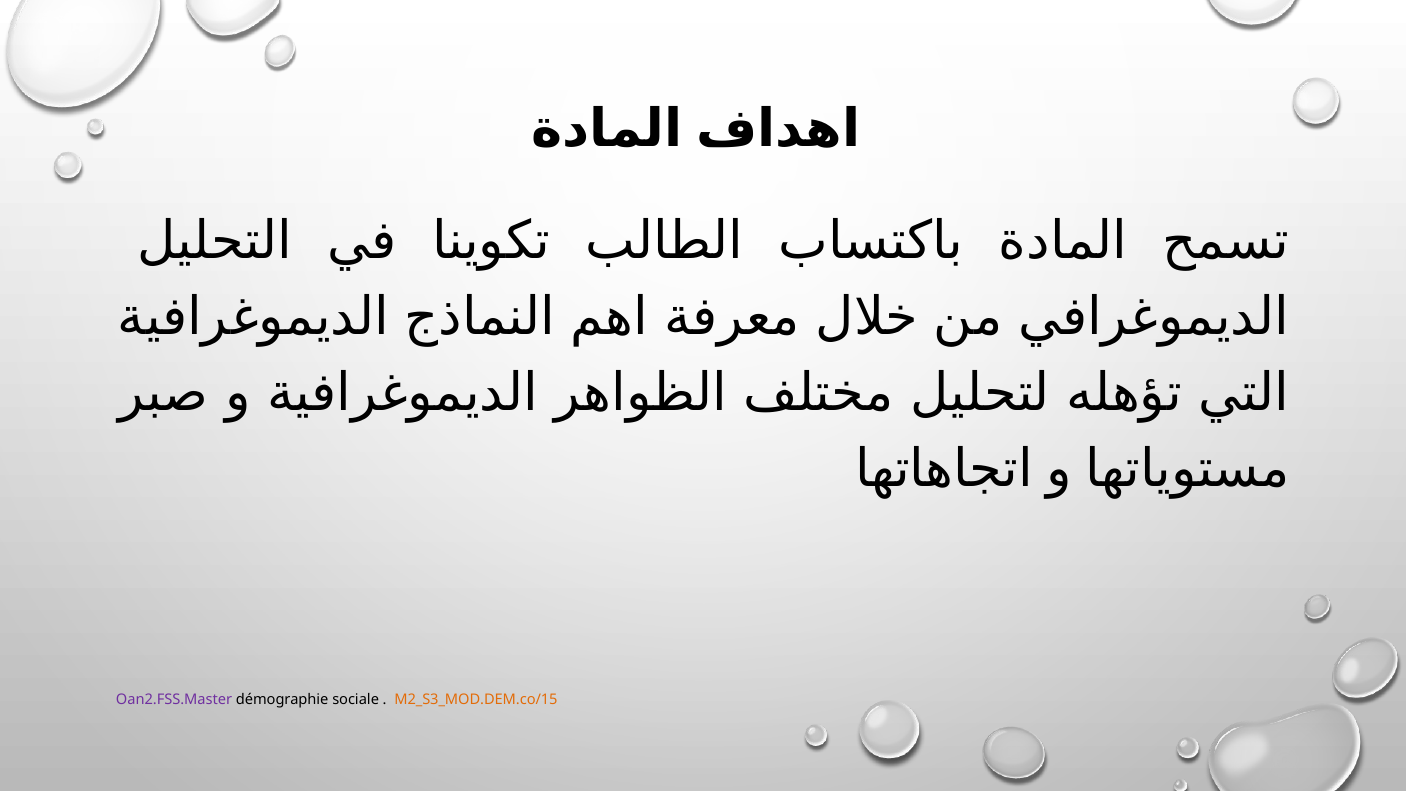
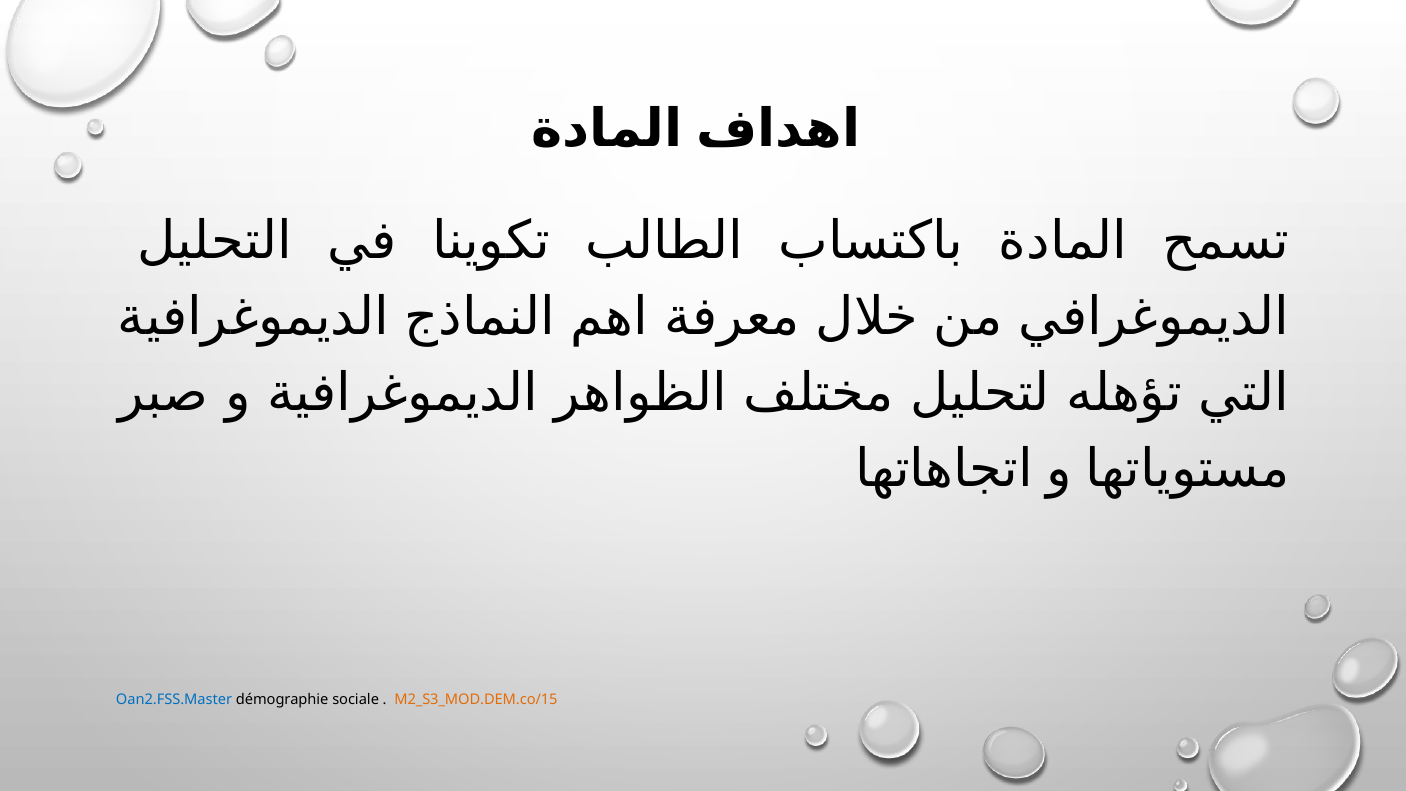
Oan2.FSS.Master colour: purple -> blue
